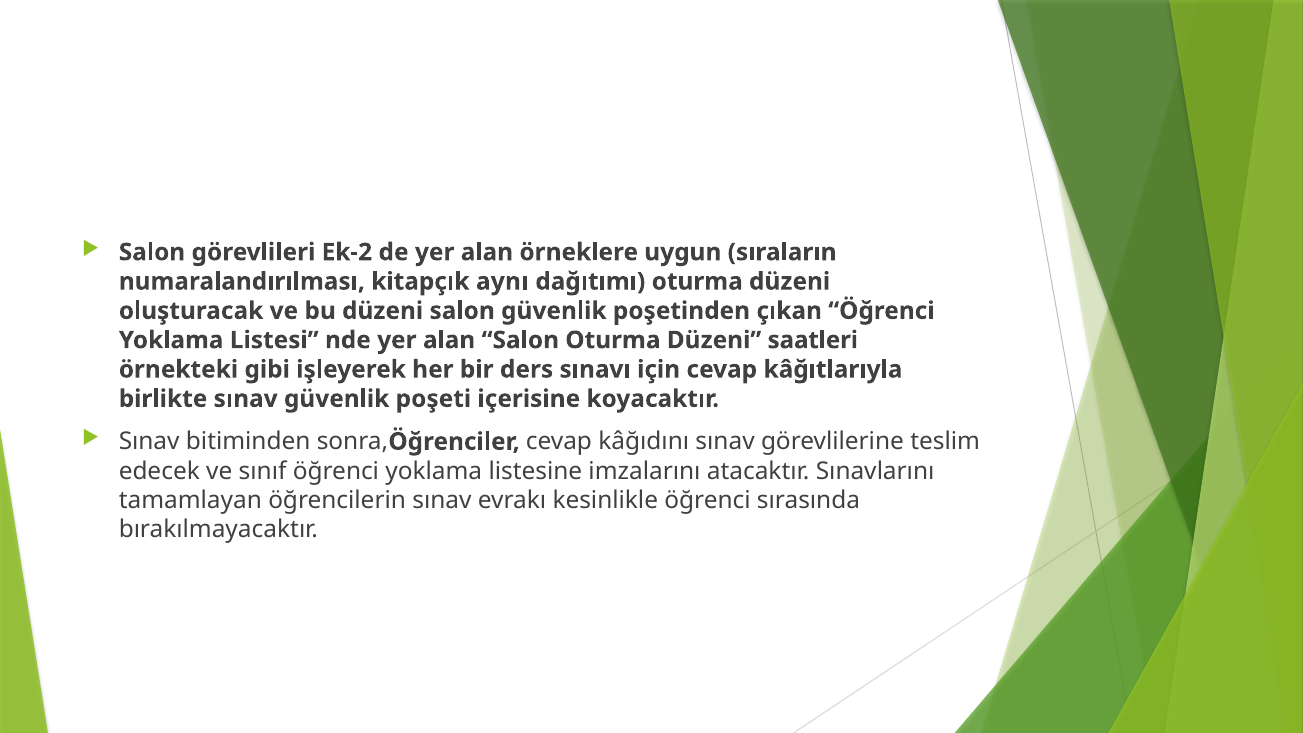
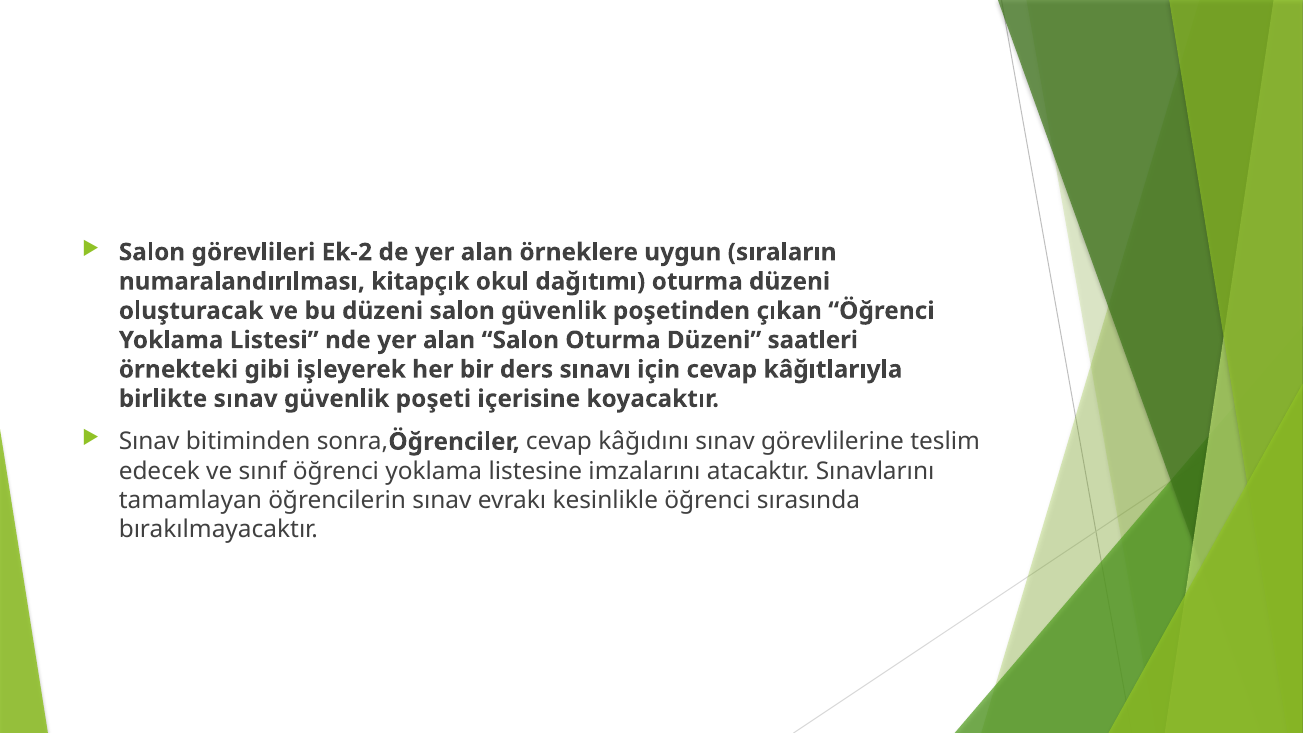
aynı: aynı -> okul
